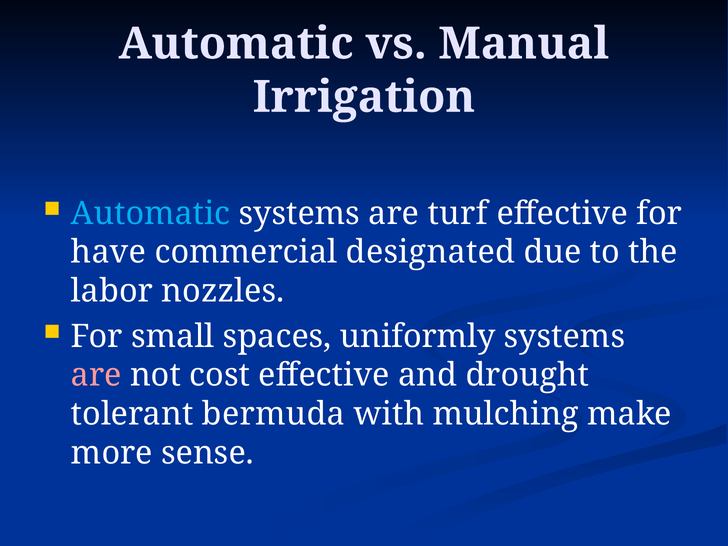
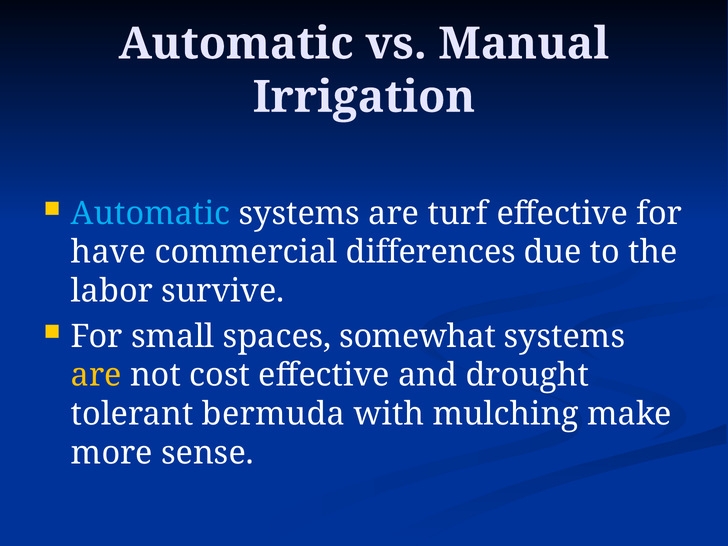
designated: designated -> differences
nozzles: nozzles -> survive
uniformly: uniformly -> somewhat
are at (96, 375) colour: pink -> yellow
